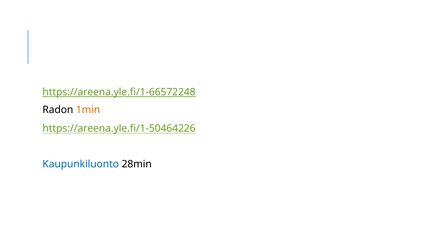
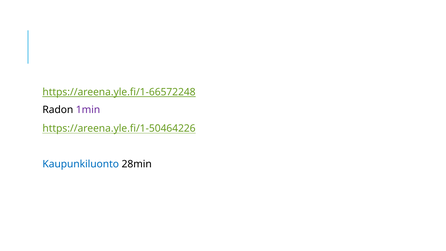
1min colour: orange -> purple
